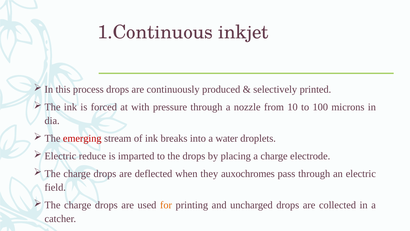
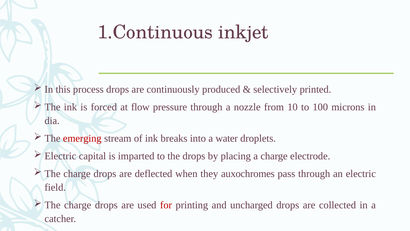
with: with -> flow
reduce: reduce -> capital
for colour: orange -> red
